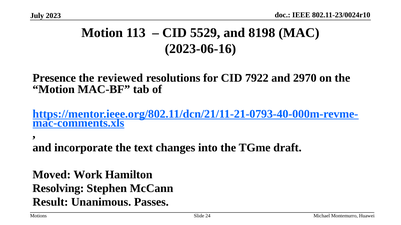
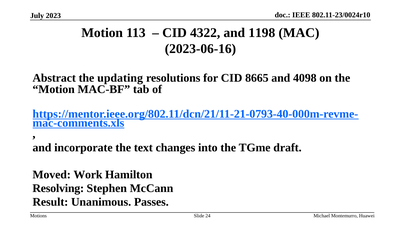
5529: 5529 -> 4322
8198: 8198 -> 1198
Presence: Presence -> Abstract
reviewed: reviewed -> updating
7922: 7922 -> 8665
2970: 2970 -> 4098
